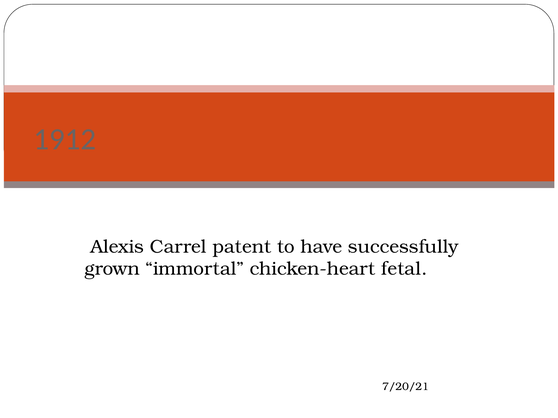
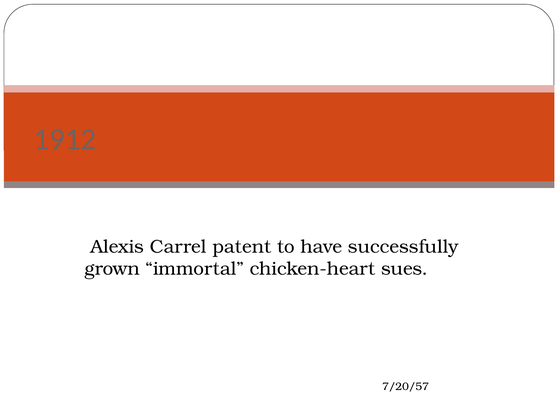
fetal: fetal -> sues
7/20/21: 7/20/21 -> 7/20/57
